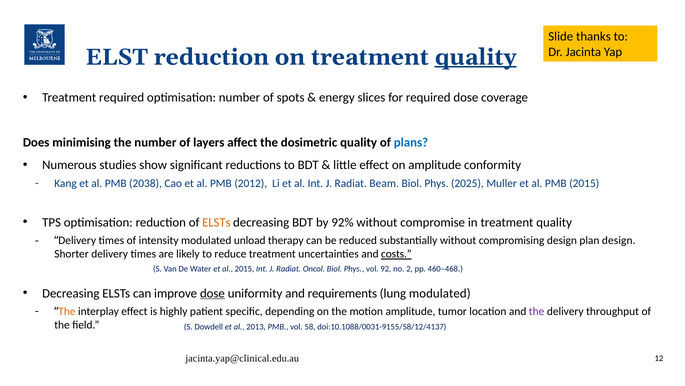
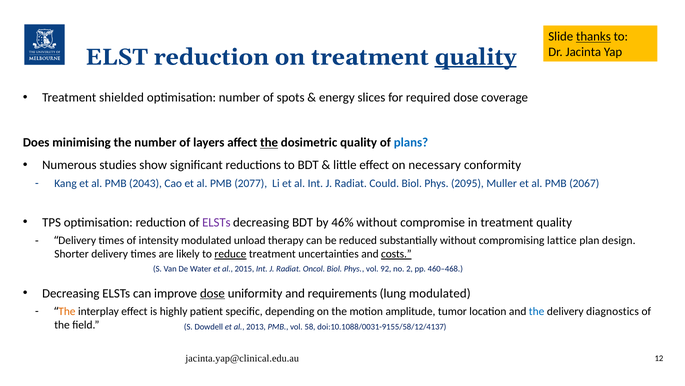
thanks underline: none -> present
Treatment required: required -> shielded
the at (269, 142) underline: none -> present
on amplitude: amplitude -> necessary
2038: 2038 -> 2043
2012: 2012 -> 2077
Beam: Beam -> Could
2025: 2025 -> 2095
PMB 2015: 2015 -> 2067
ELSTs at (216, 222) colour: orange -> purple
92%: 92% -> 46%
compromising design: design -> lattice
reduce underline: none -> present
the at (537, 311) colour: purple -> blue
throughput: throughput -> diagnostics
